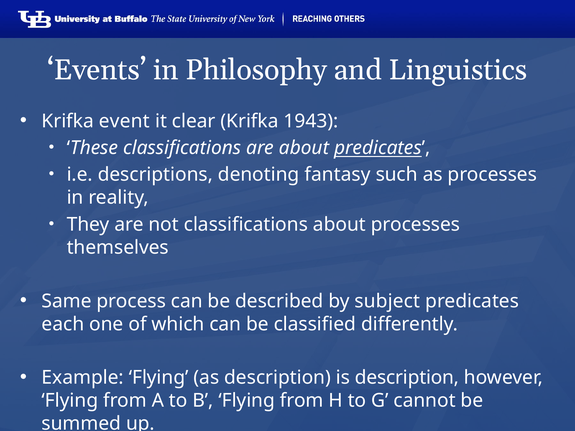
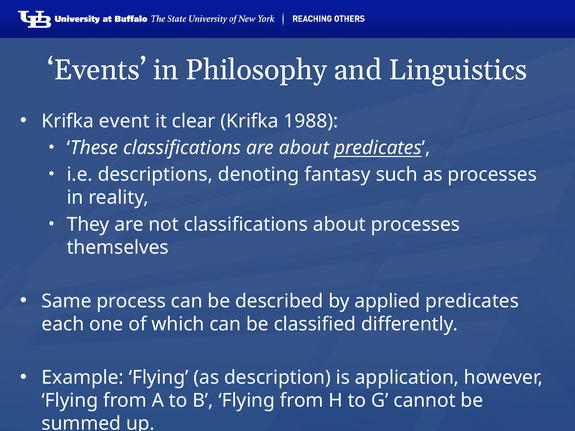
1943: 1943 -> 1988
subject: subject -> applied
is description: description -> application
